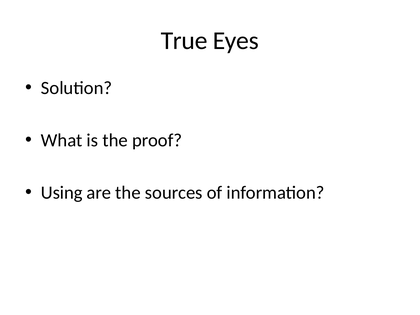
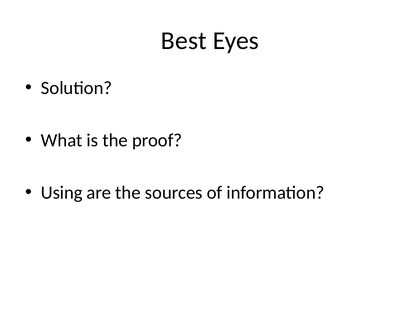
True: True -> Best
